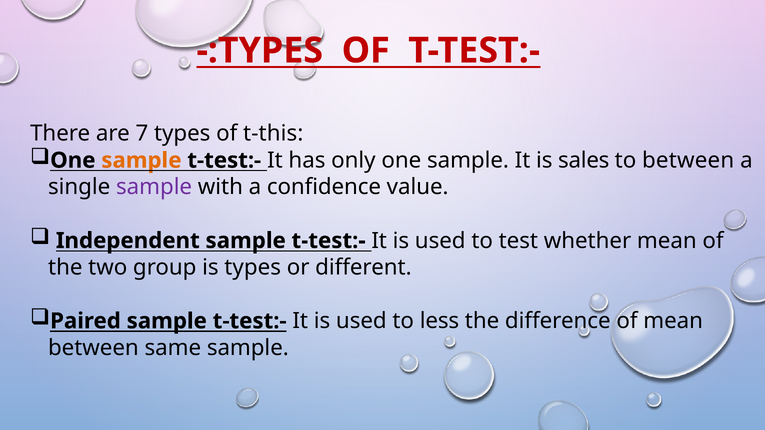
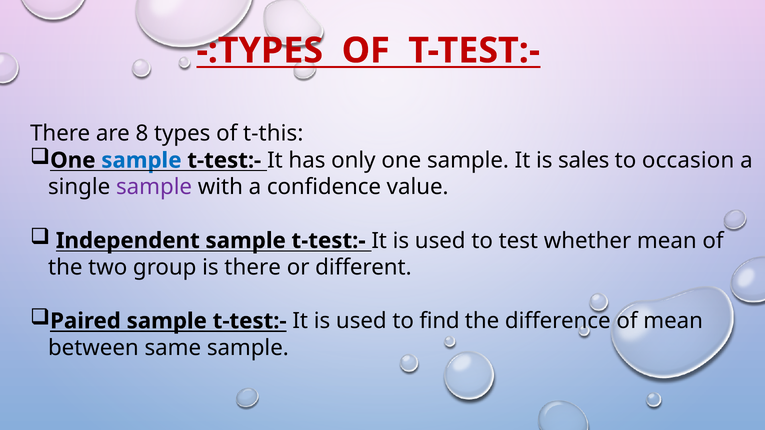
7: 7 -> 8
sample at (141, 160) colour: orange -> blue
to between: between -> occasion
is types: types -> there
less: less -> find
